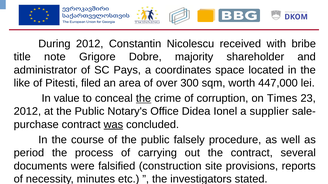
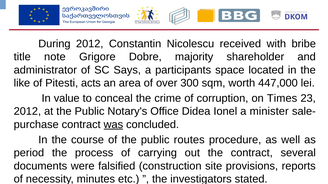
Pays: Pays -> Says
coordinates: coordinates -> participants
filed: filed -> acts
the at (144, 99) underline: present -> none
supplier: supplier -> minister
falsely: falsely -> routes
